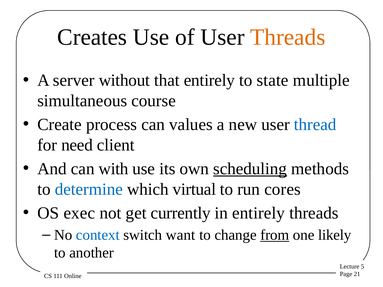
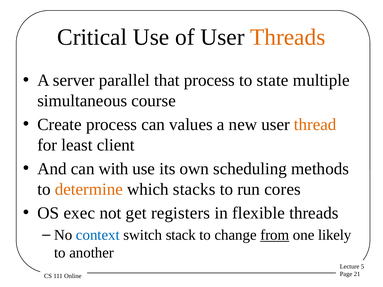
Creates: Creates -> Critical
without: without -> parallel
that entirely: entirely -> process
thread colour: blue -> orange
need: need -> least
scheduling underline: present -> none
determine colour: blue -> orange
virtual: virtual -> stacks
currently: currently -> registers
in entirely: entirely -> flexible
want: want -> stack
